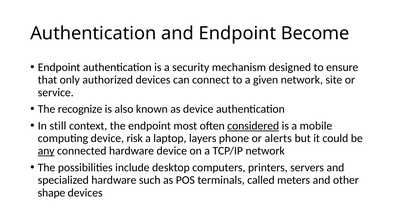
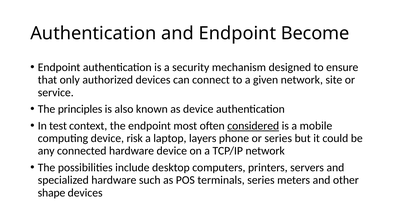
recognize: recognize -> principles
still: still -> test
or alerts: alerts -> series
any underline: present -> none
terminals called: called -> series
